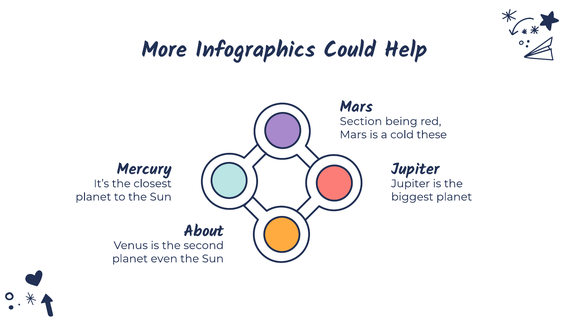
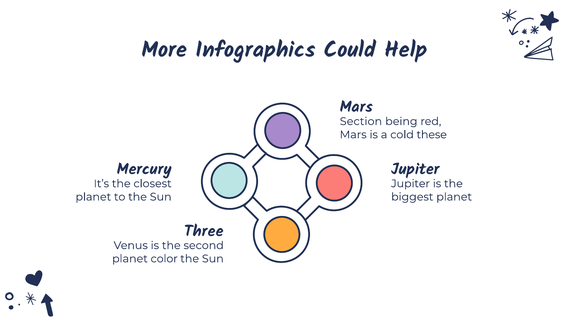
About: About -> Three
even: even -> color
